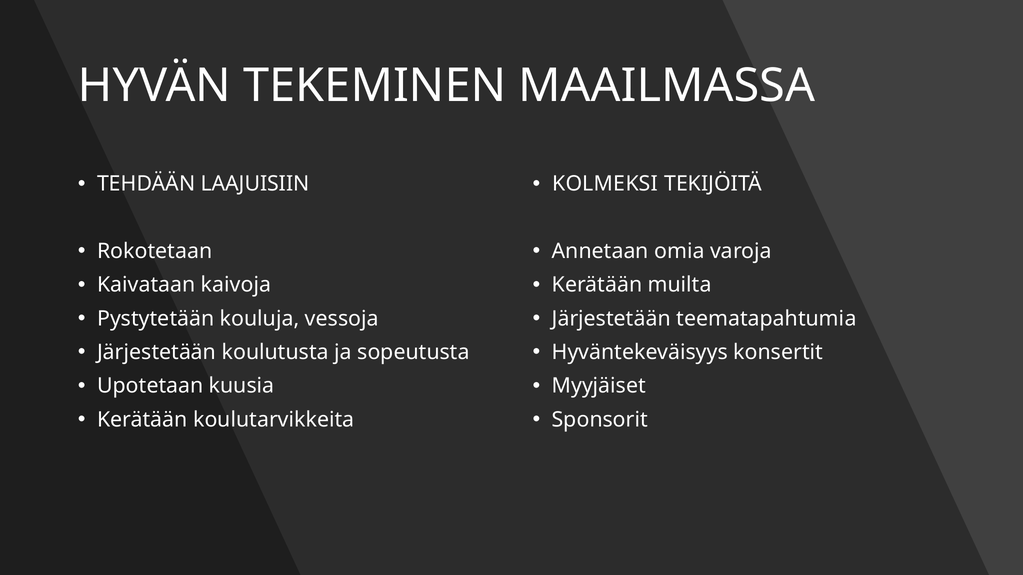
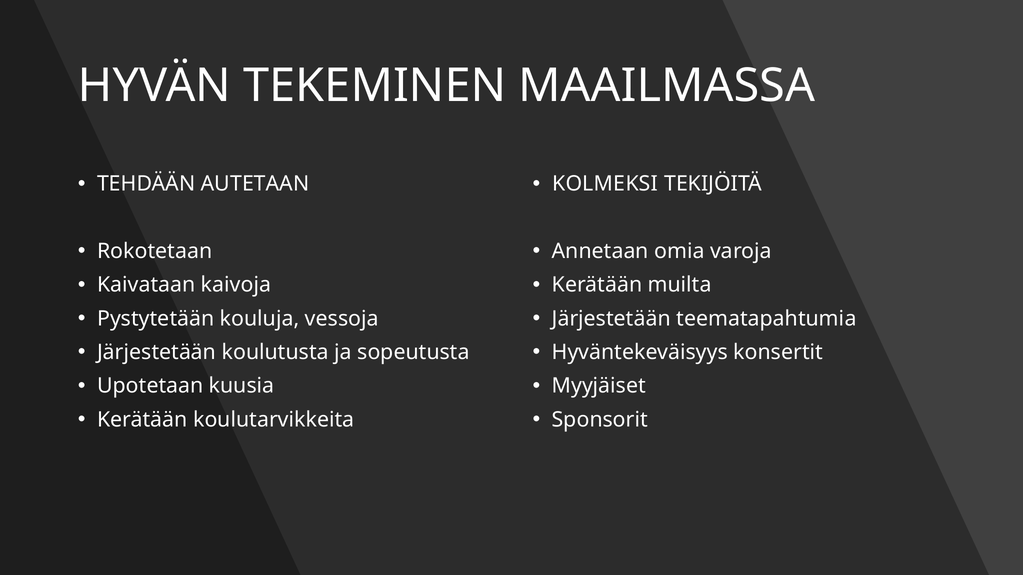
LAAJUISIIN: LAAJUISIIN -> AUTETAAN
